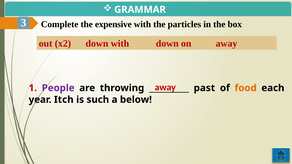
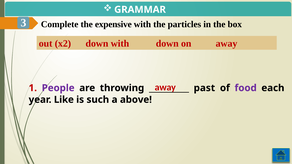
food colour: orange -> purple
Itch: Itch -> Like
below: below -> above
